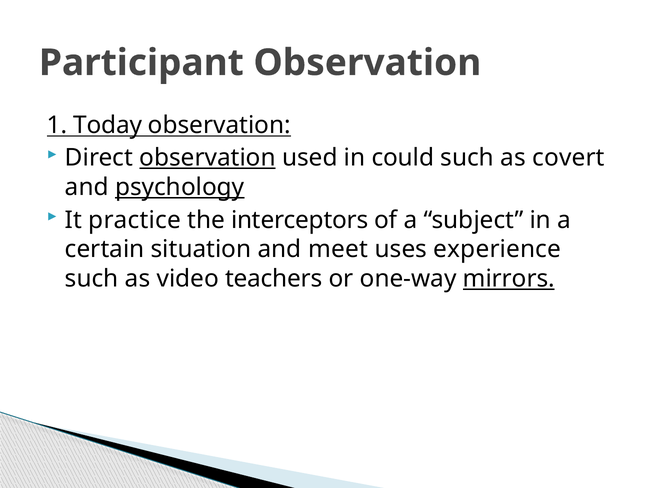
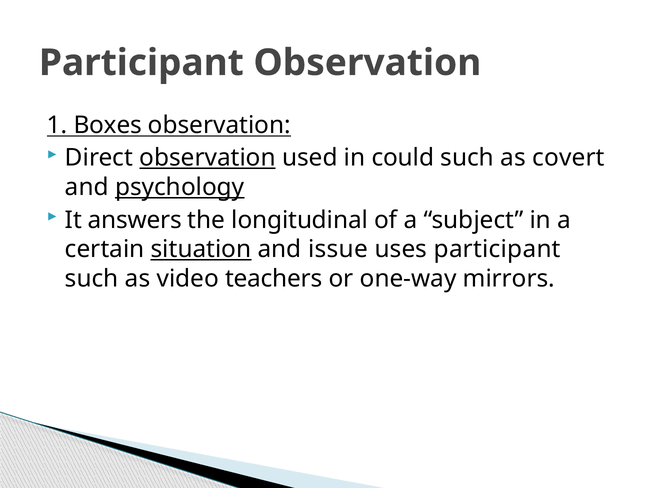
Today: Today -> Boxes
practice: practice -> answers
interceptors: interceptors -> longitudinal
situation underline: none -> present
meet: meet -> issue
uses experience: experience -> participant
mirrors underline: present -> none
